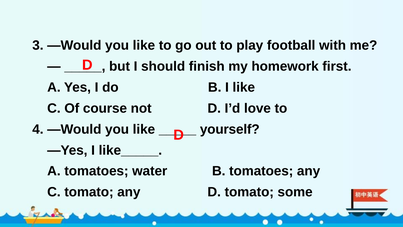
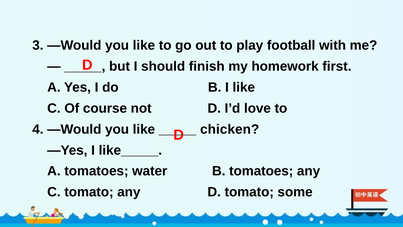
yourself: yourself -> chicken
